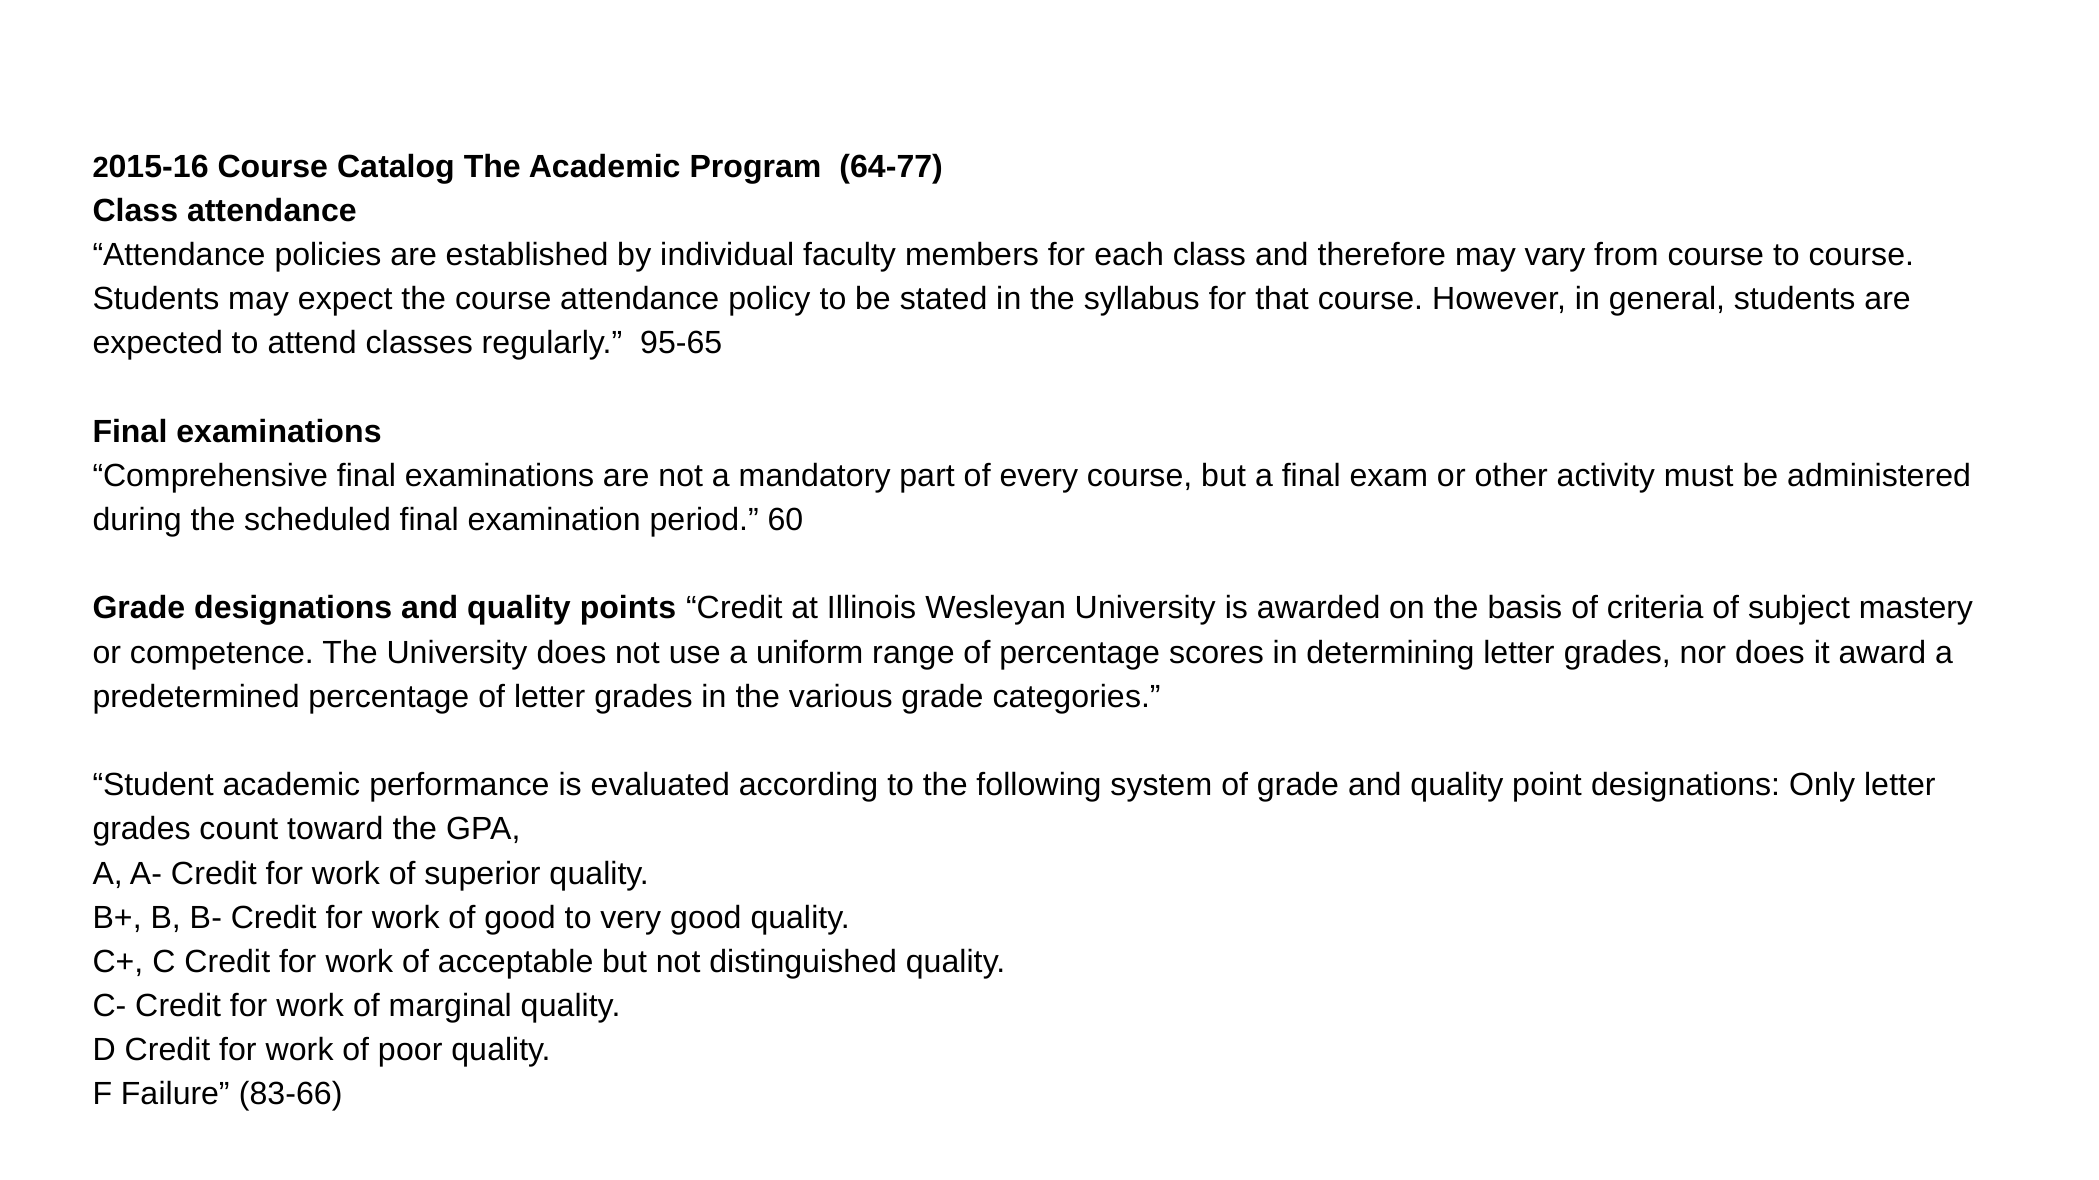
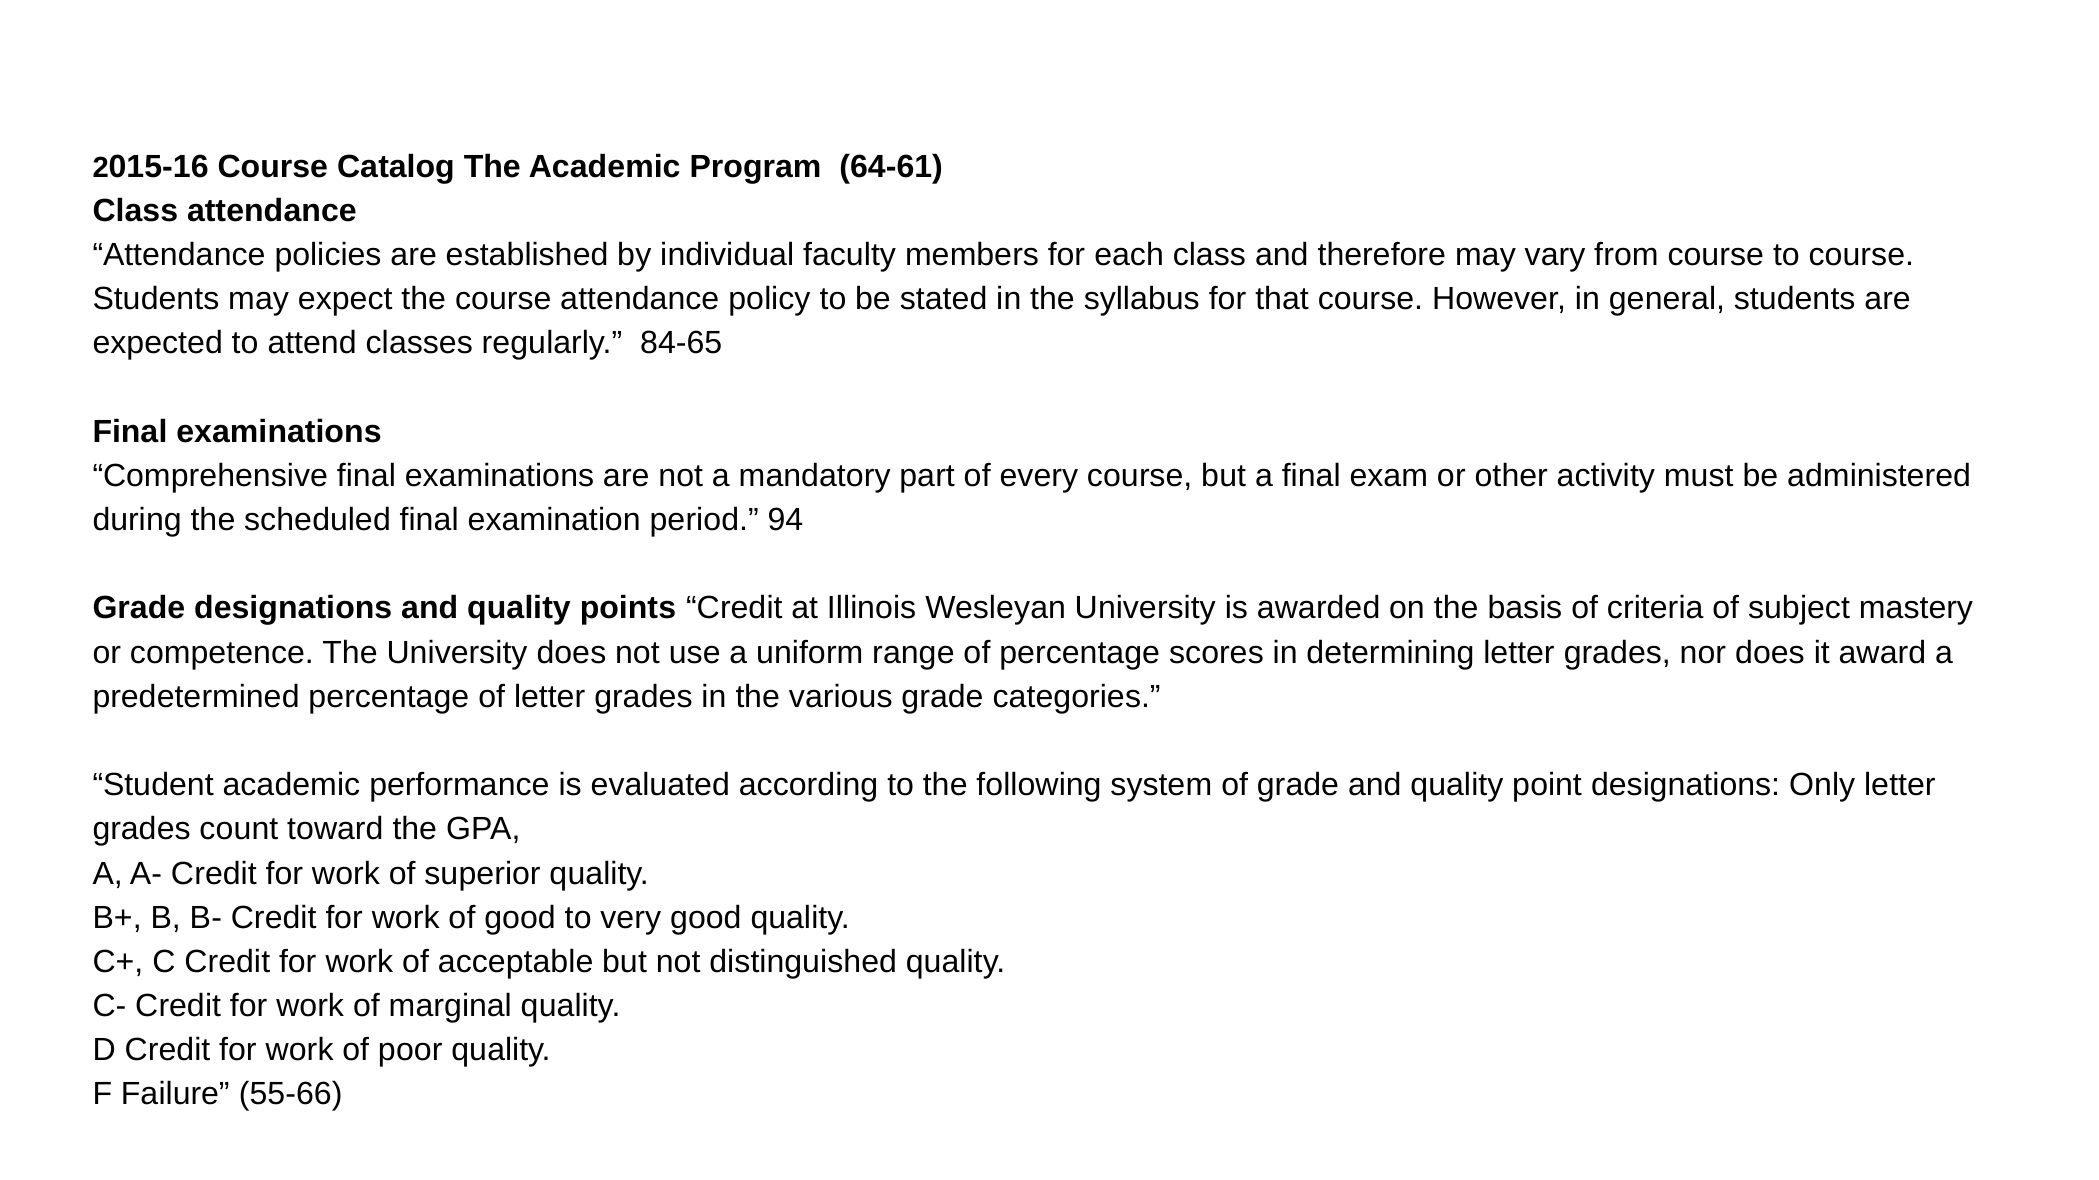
64-77: 64-77 -> 64-61
95-65: 95-65 -> 84-65
60: 60 -> 94
83-66: 83-66 -> 55-66
